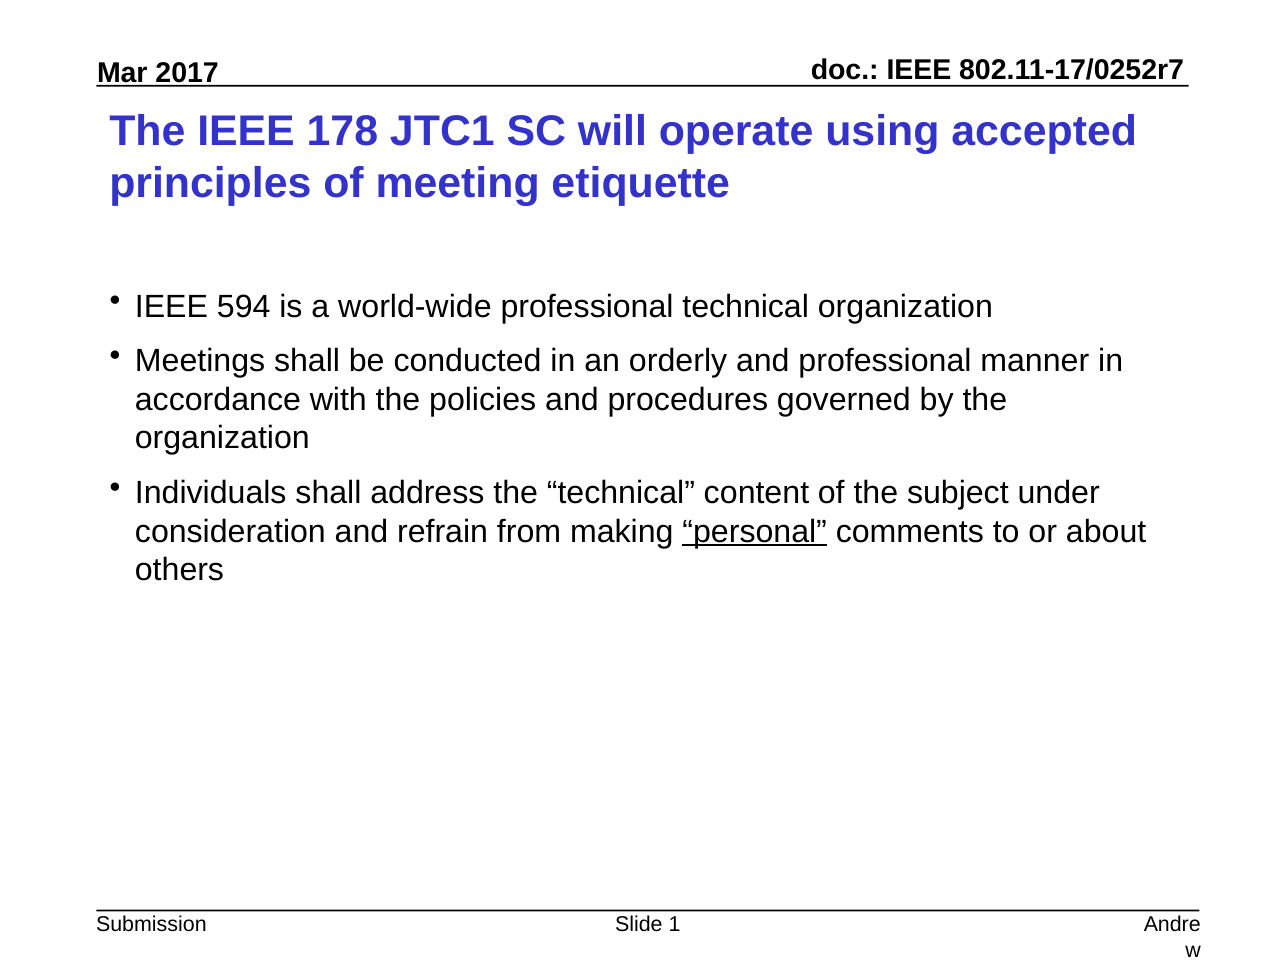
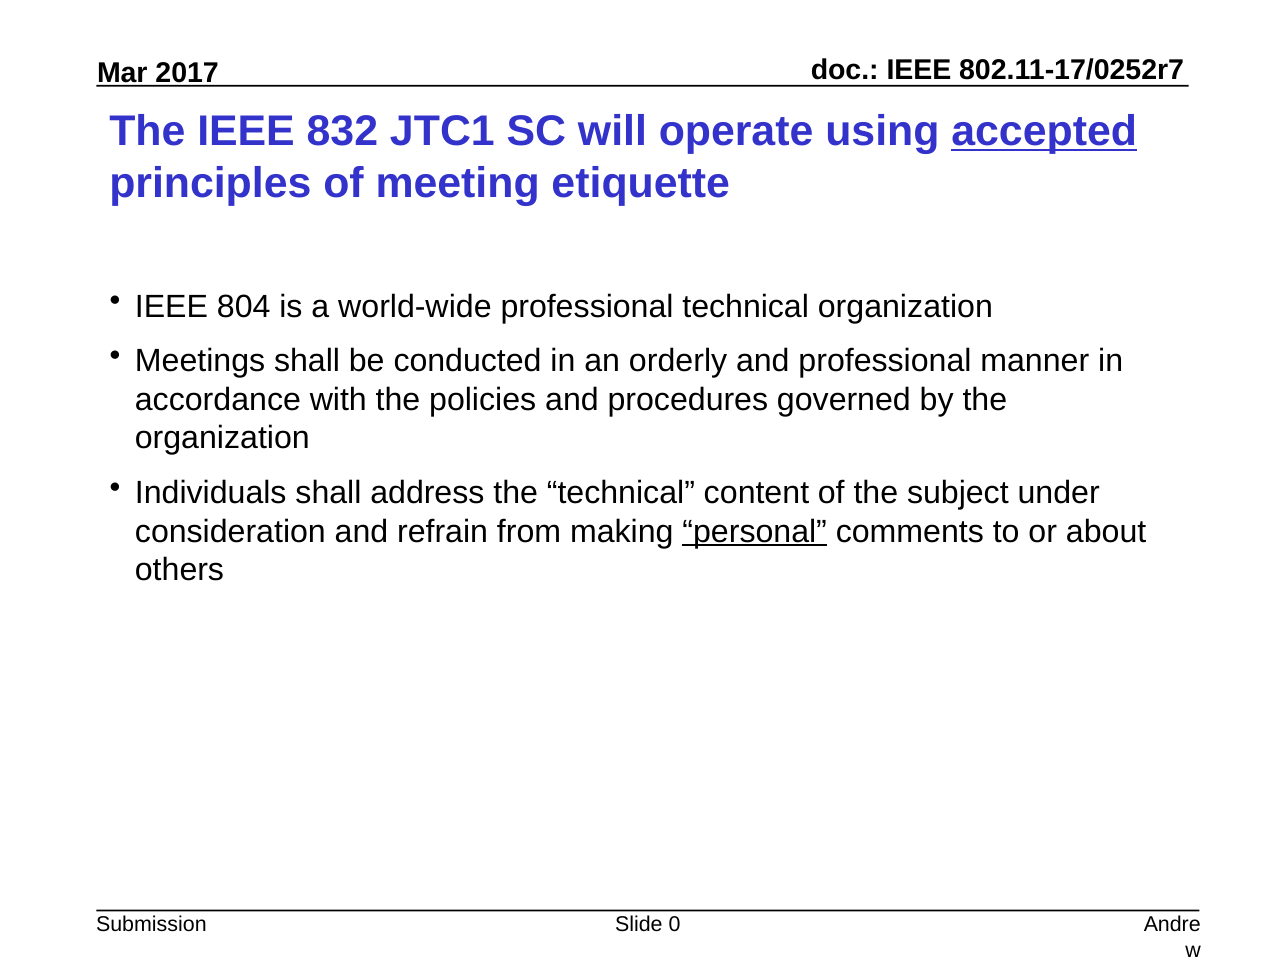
178: 178 -> 832
accepted underline: none -> present
594: 594 -> 804
1: 1 -> 0
